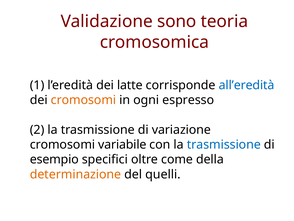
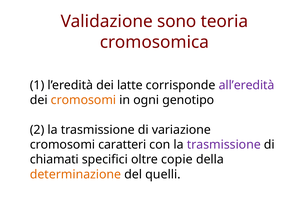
all’eredità colour: blue -> purple
espresso: espresso -> genotipo
variabile: variabile -> caratteri
trasmissione at (224, 144) colour: blue -> purple
esempio: esempio -> chiamati
come: come -> copie
